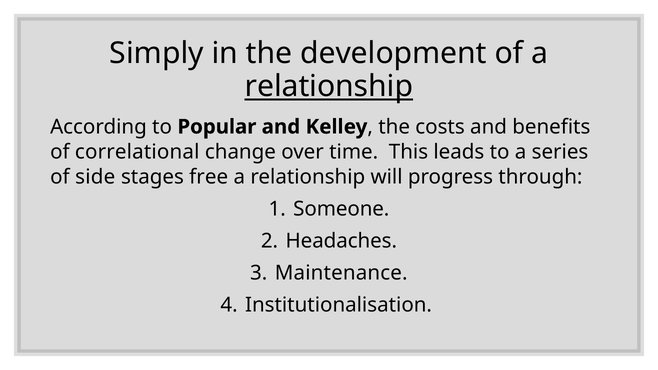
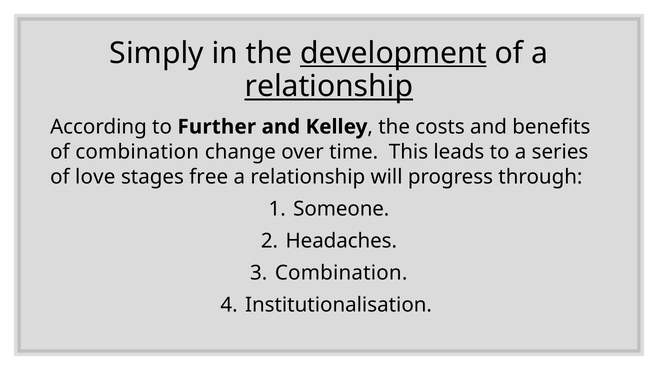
development underline: none -> present
Popular: Popular -> Further
of correlational: correlational -> combination
side: side -> love
Maintenance at (341, 273): Maintenance -> Combination
